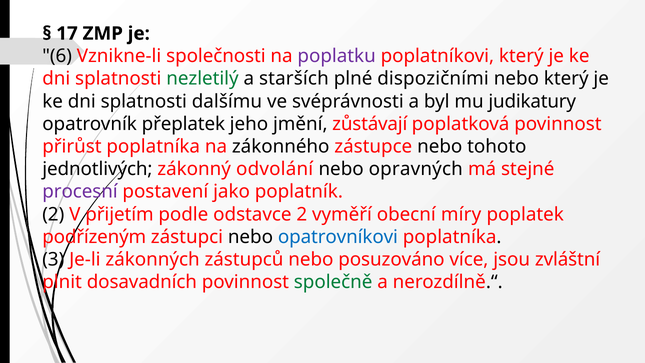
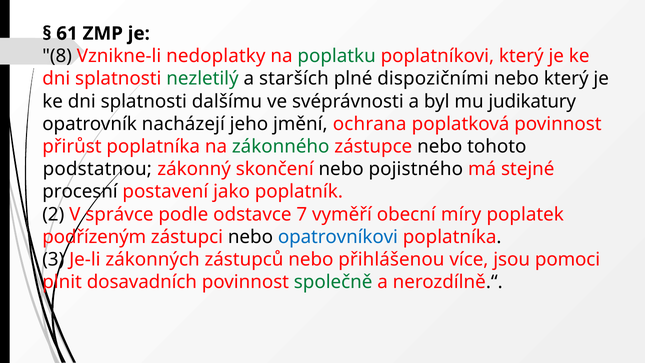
17: 17 -> 61
6: 6 -> 8
společnosti: společnosti -> nedoplatky
poplatku colour: purple -> green
přeplatek: přeplatek -> nacházejí
zůstávají: zůstávají -> ochrana
zákonného colour: black -> green
jednotlivých: jednotlivých -> podstatnou
odvolání: odvolání -> skončení
opravných: opravných -> pojistného
procesní colour: purple -> black
přijetím: přijetím -> správce
odstavce 2: 2 -> 7
posuzováno: posuzováno -> přihlášenou
zvláštní: zvláštní -> pomoci
